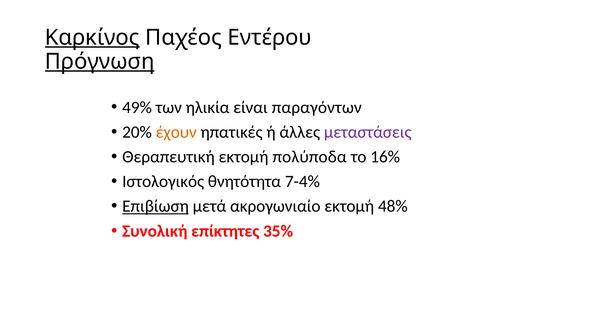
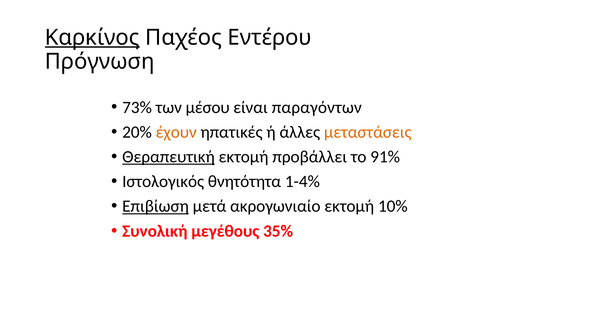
Πρόγνωση underline: present -> none
49%: 49% -> 73%
ηλικία: ηλικία -> μέσου
μεταστάσεις colour: purple -> orange
Θεραπευτική underline: none -> present
πολύποδα: πολύποδα -> προβάλλει
16%: 16% -> 91%
7-4%: 7-4% -> 1-4%
48%: 48% -> 10%
επίκτητες: επίκτητες -> μεγέθους
